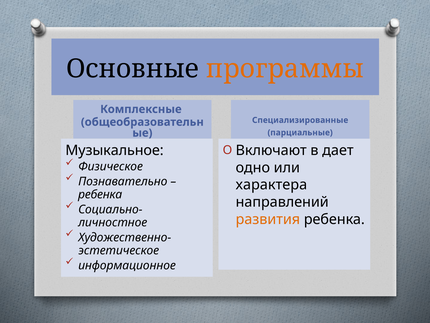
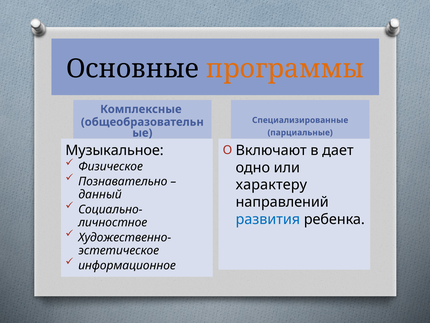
характера: характера -> характеру
ребенка at (100, 194): ребенка -> данный
развития colour: orange -> blue
